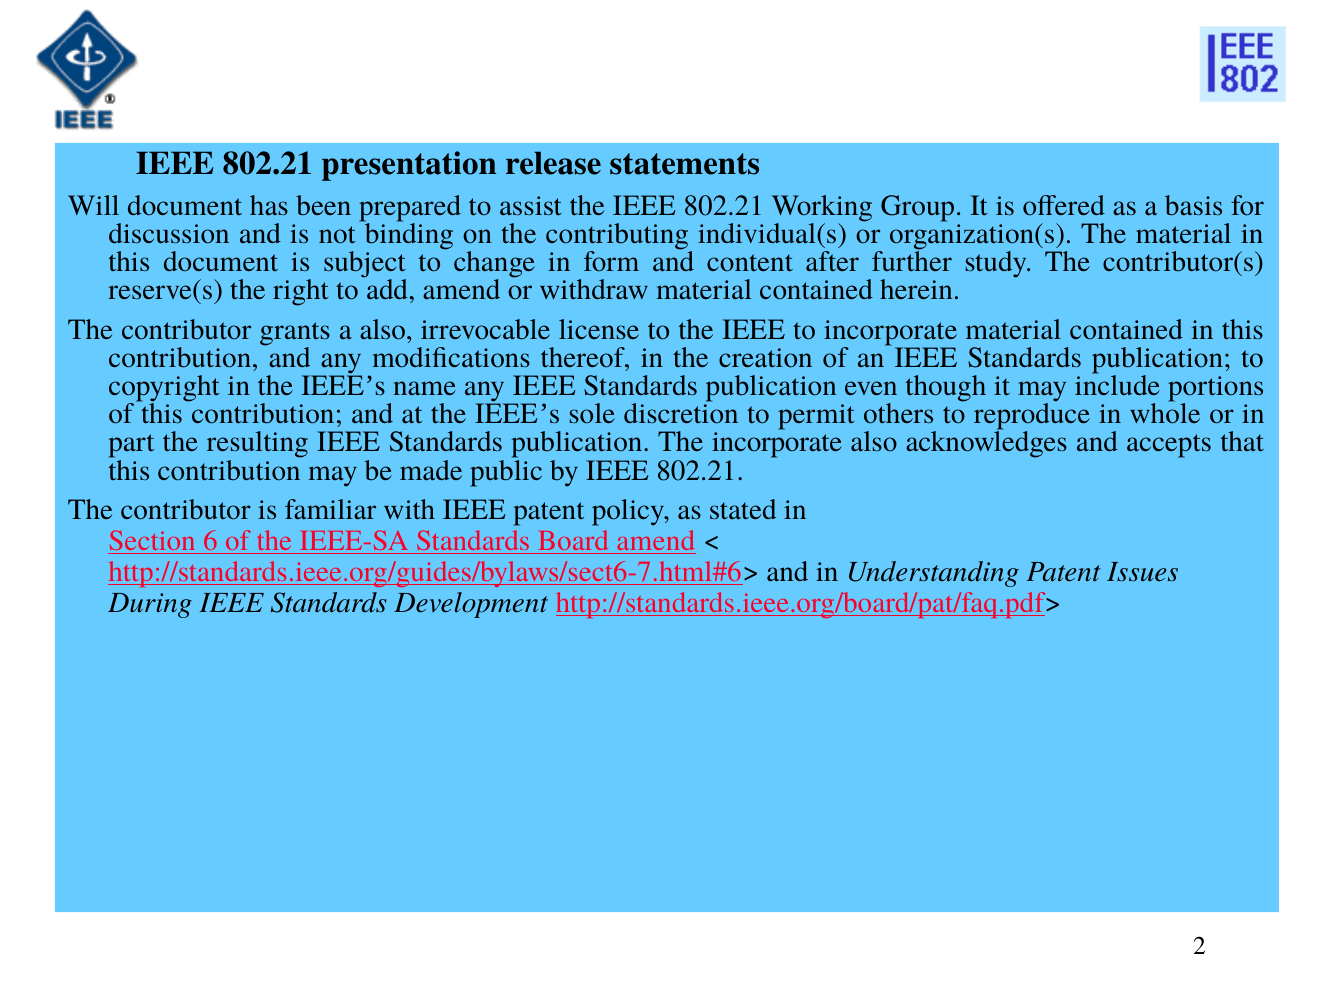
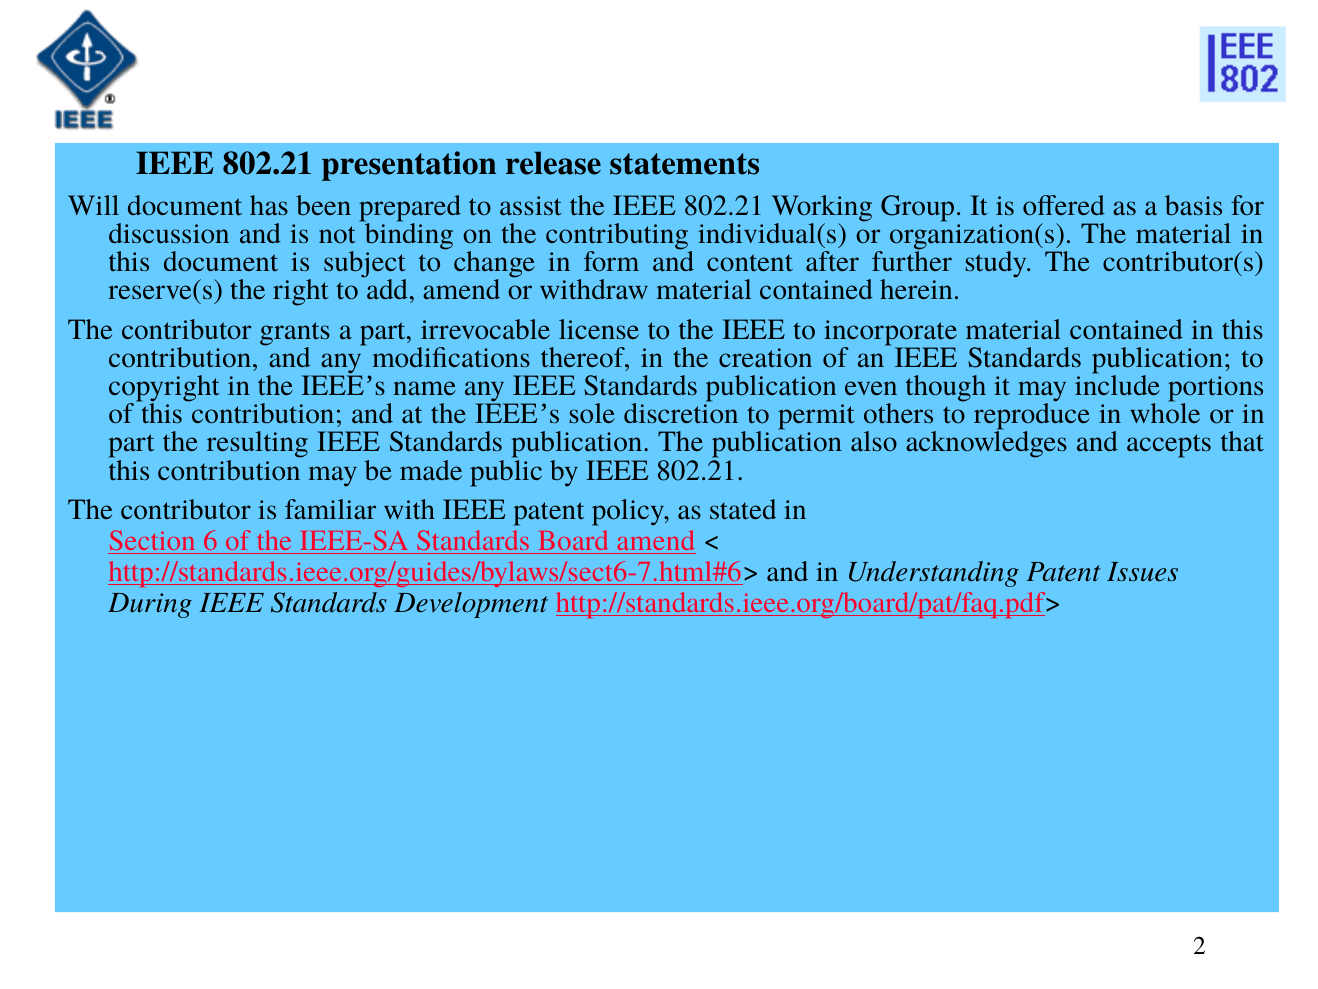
a also: also -> part
The incorporate: incorporate -> publication
